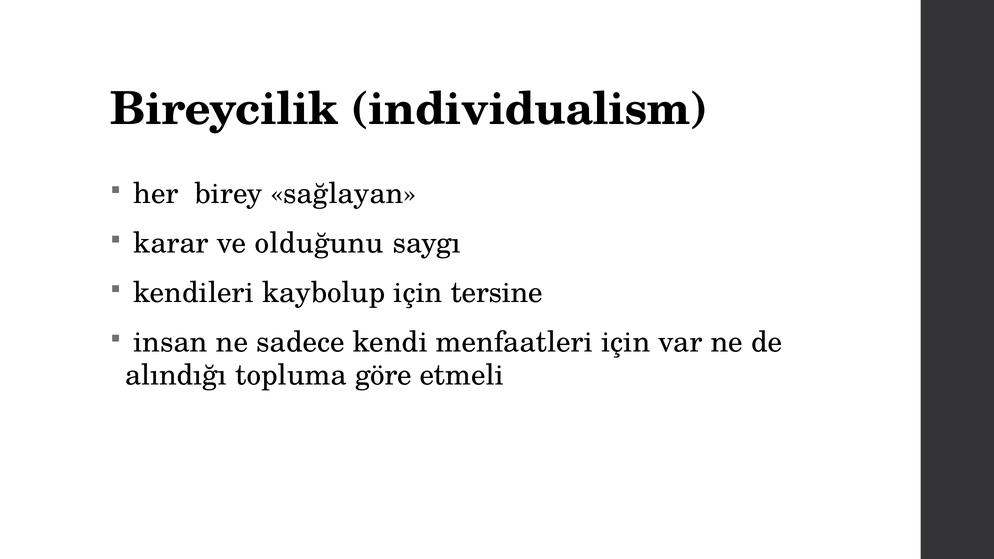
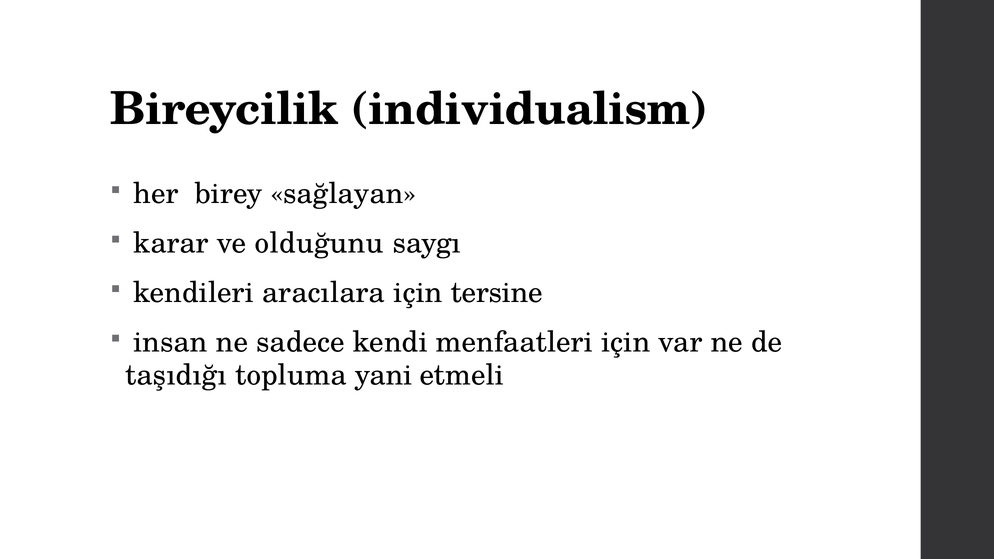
kaybolup: kaybolup -> aracılara
alındığı: alındığı -> taşıdığı
göre: göre -> yani
